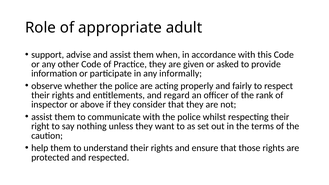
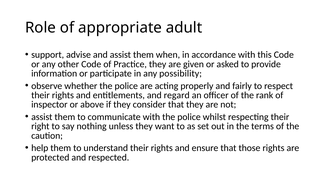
informally: informally -> possibility
